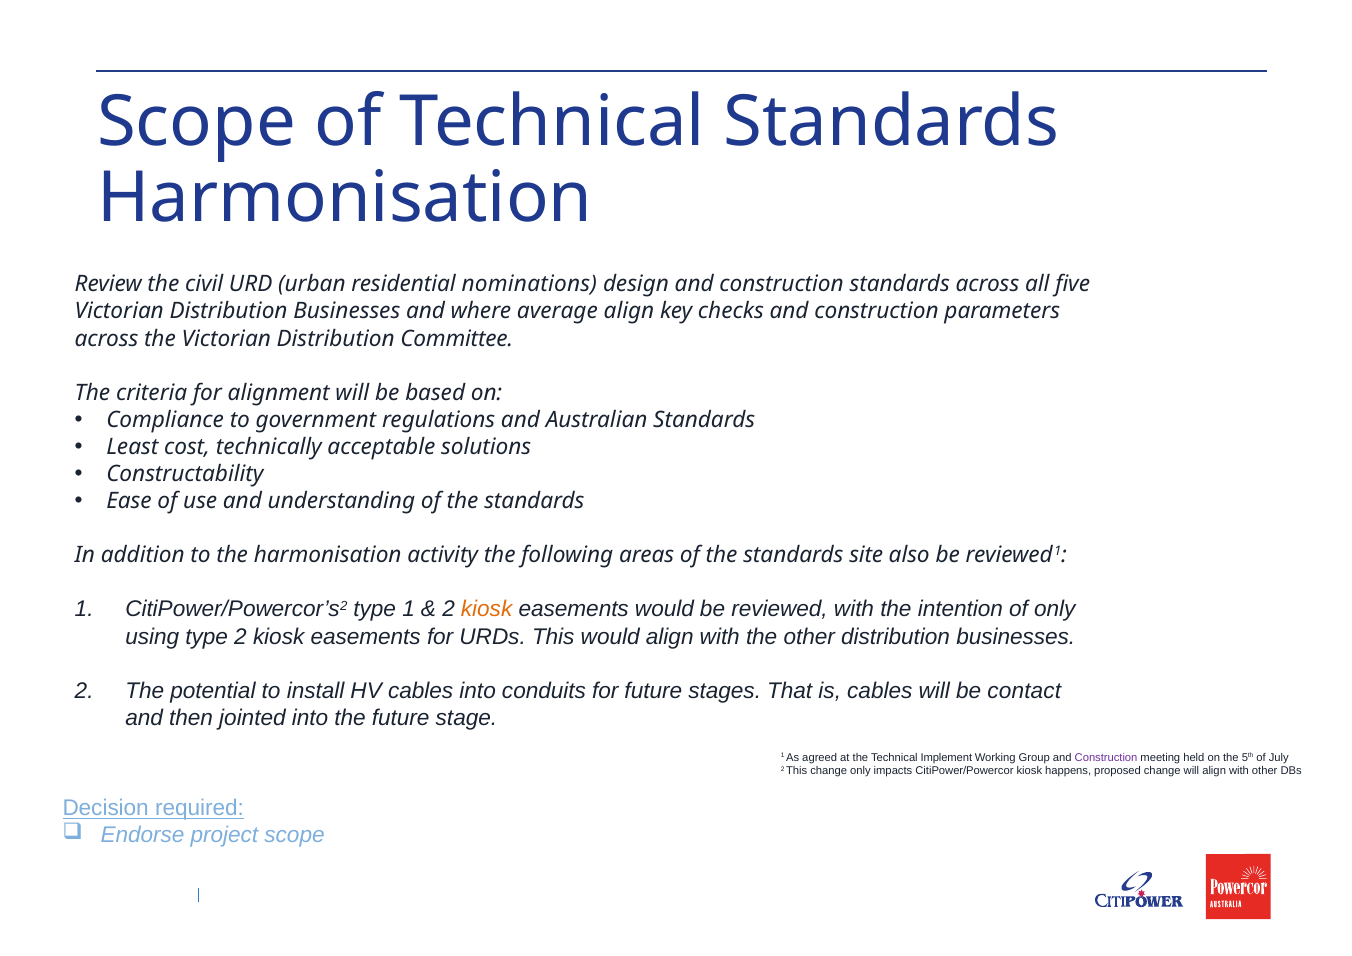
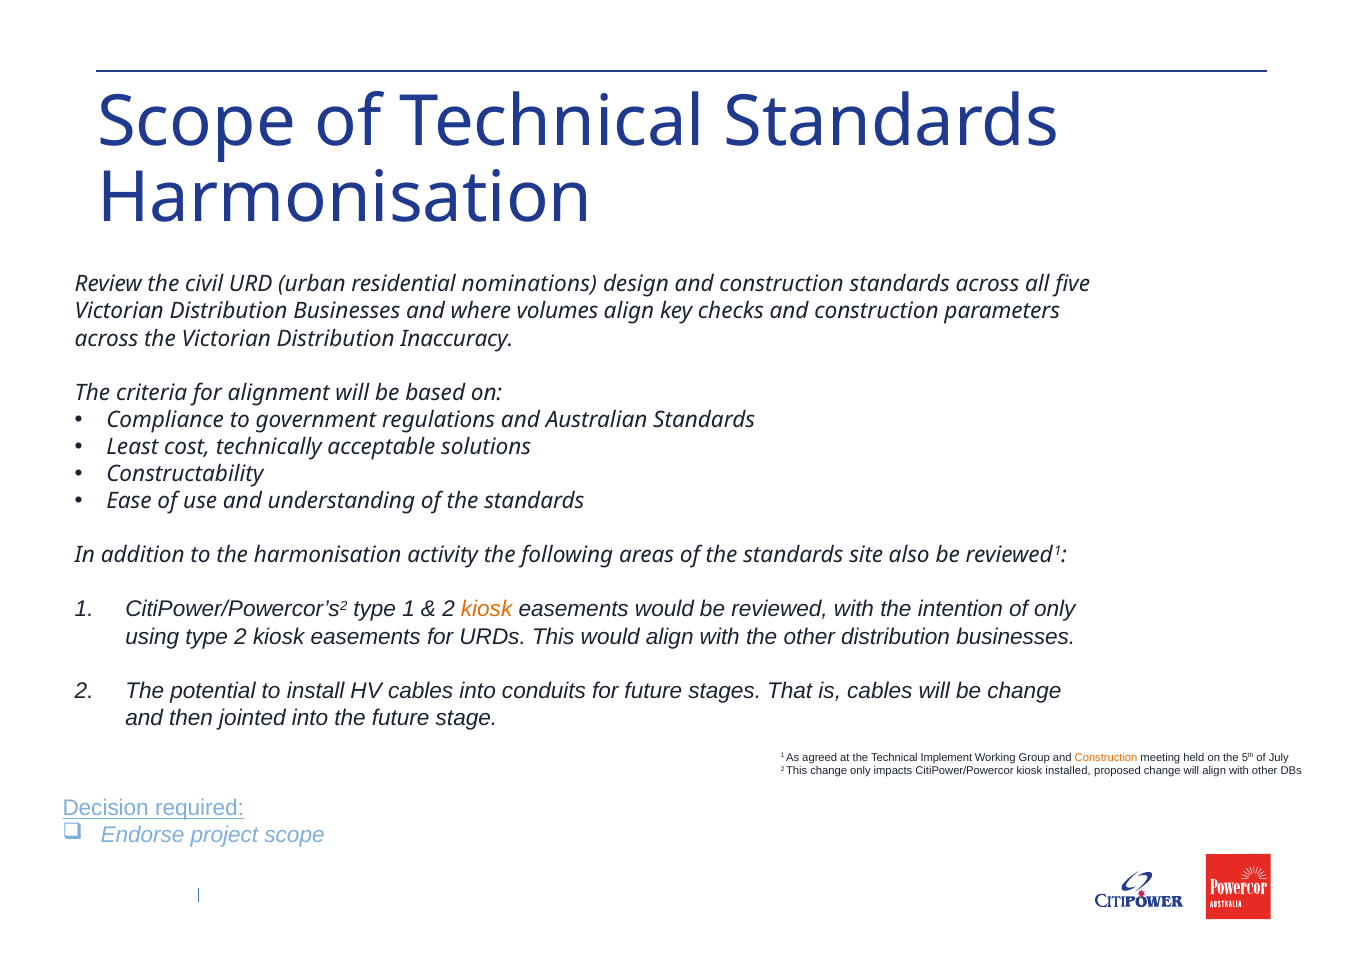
average: average -> volumes
Committee: Committee -> Inaccuracy
be contact: contact -> change
Construction at (1106, 757) colour: purple -> orange
happens: happens -> installed
